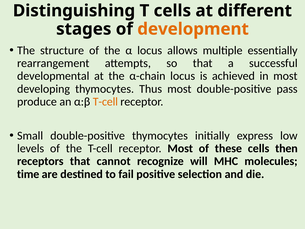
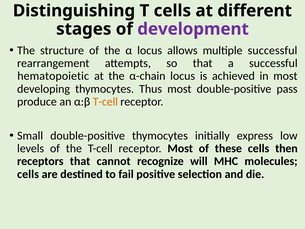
development colour: orange -> purple
multiple essentially: essentially -> successful
developmental: developmental -> hematopoietic
time at (28, 174): time -> cells
